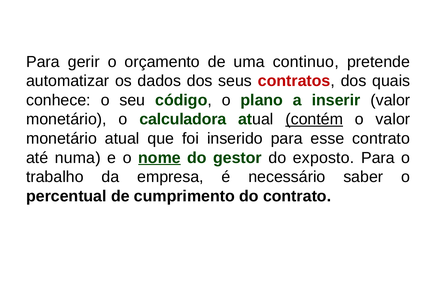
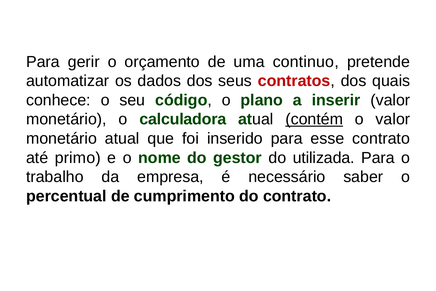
numa: numa -> primo
nome underline: present -> none
exposto: exposto -> utilizada
